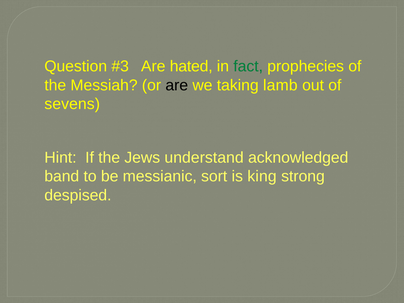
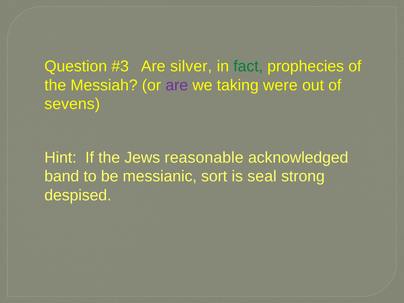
hated: hated -> silver
are at (177, 85) colour: black -> purple
lamb: lamb -> were
understand: understand -> reasonable
king: king -> seal
